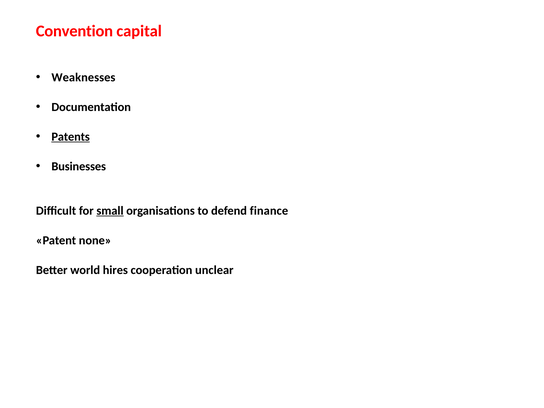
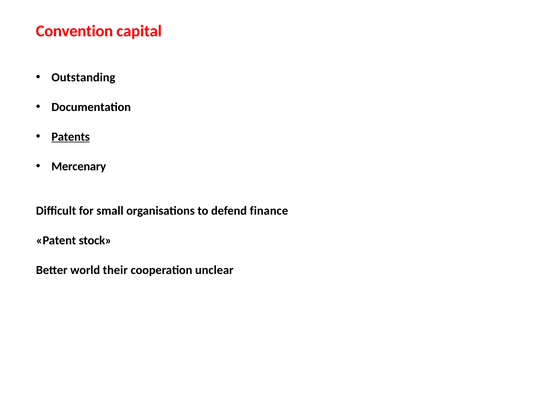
Weaknesses: Weaknesses -> Outstanding
Businesses: Businesses -> Mercenary
small underline: present -> none
none: none -> stock
hires: hires -> their
